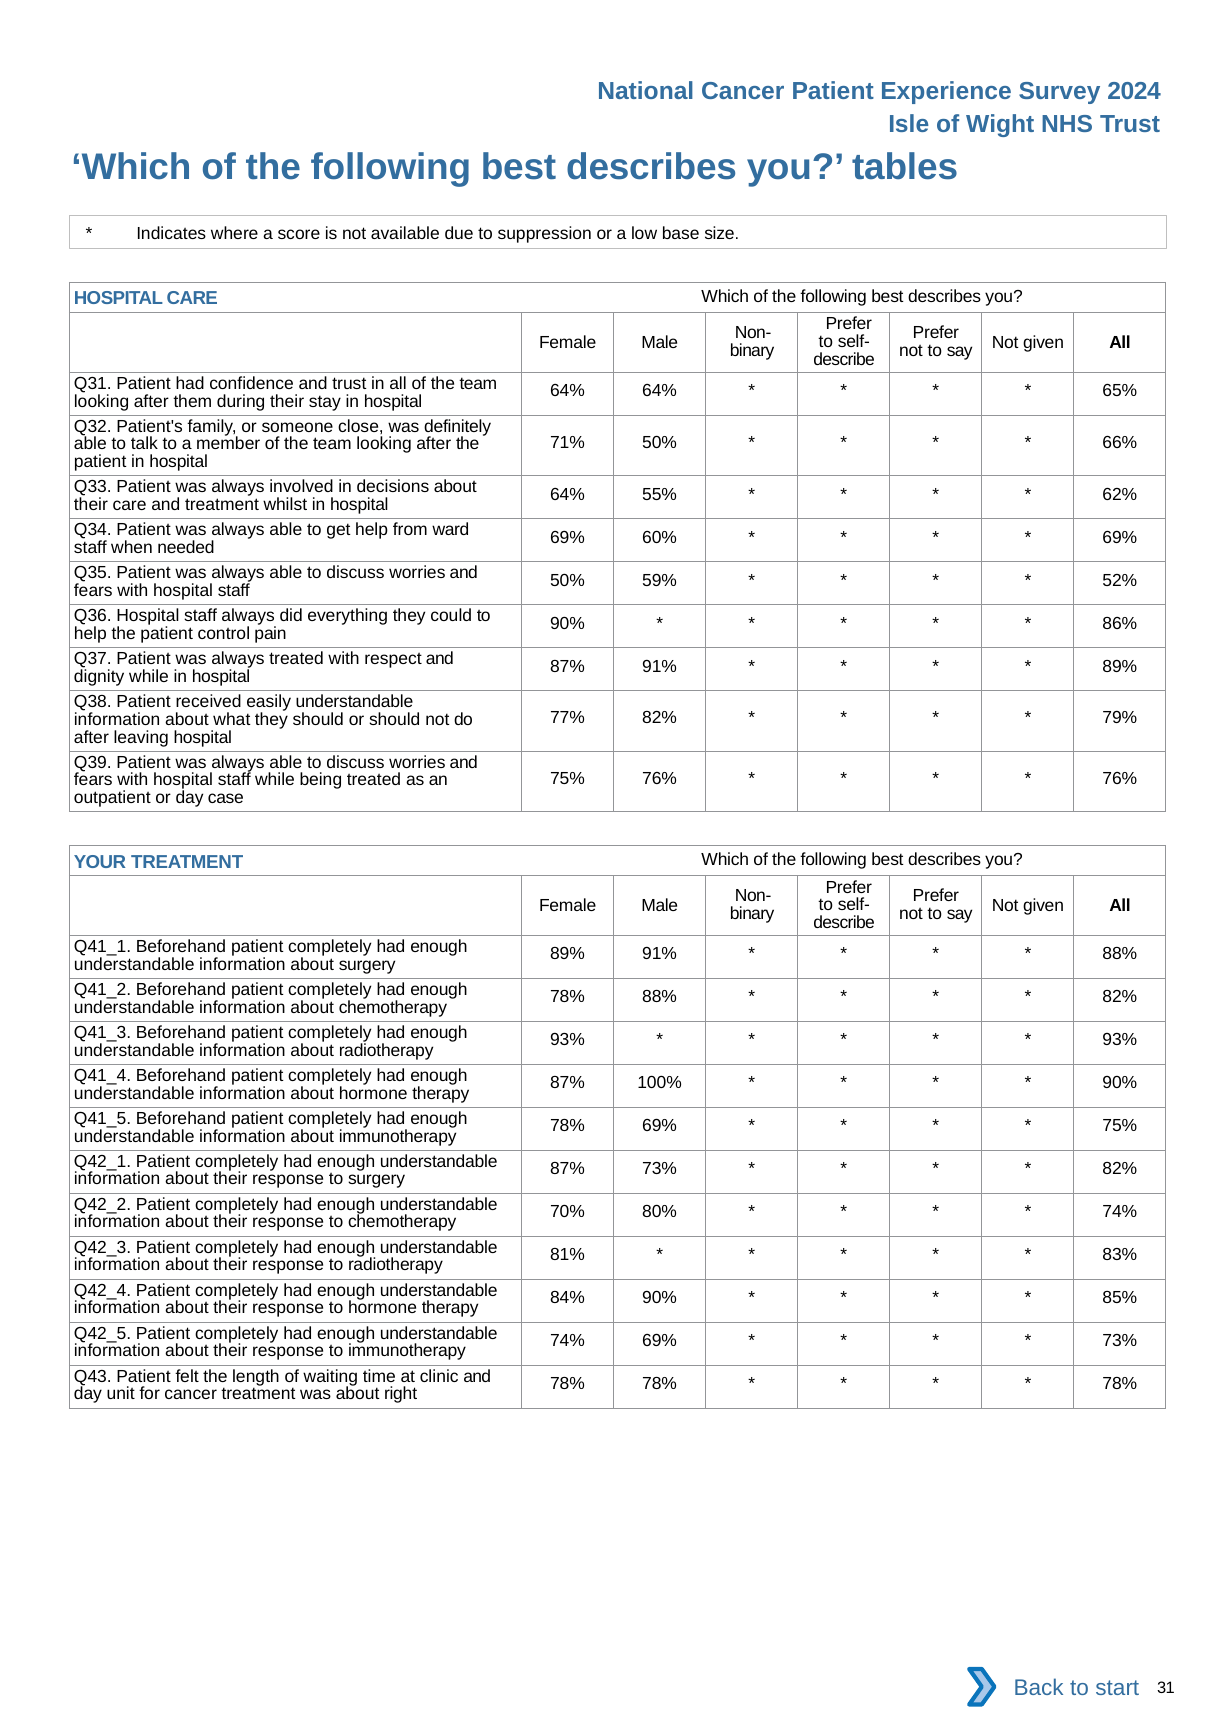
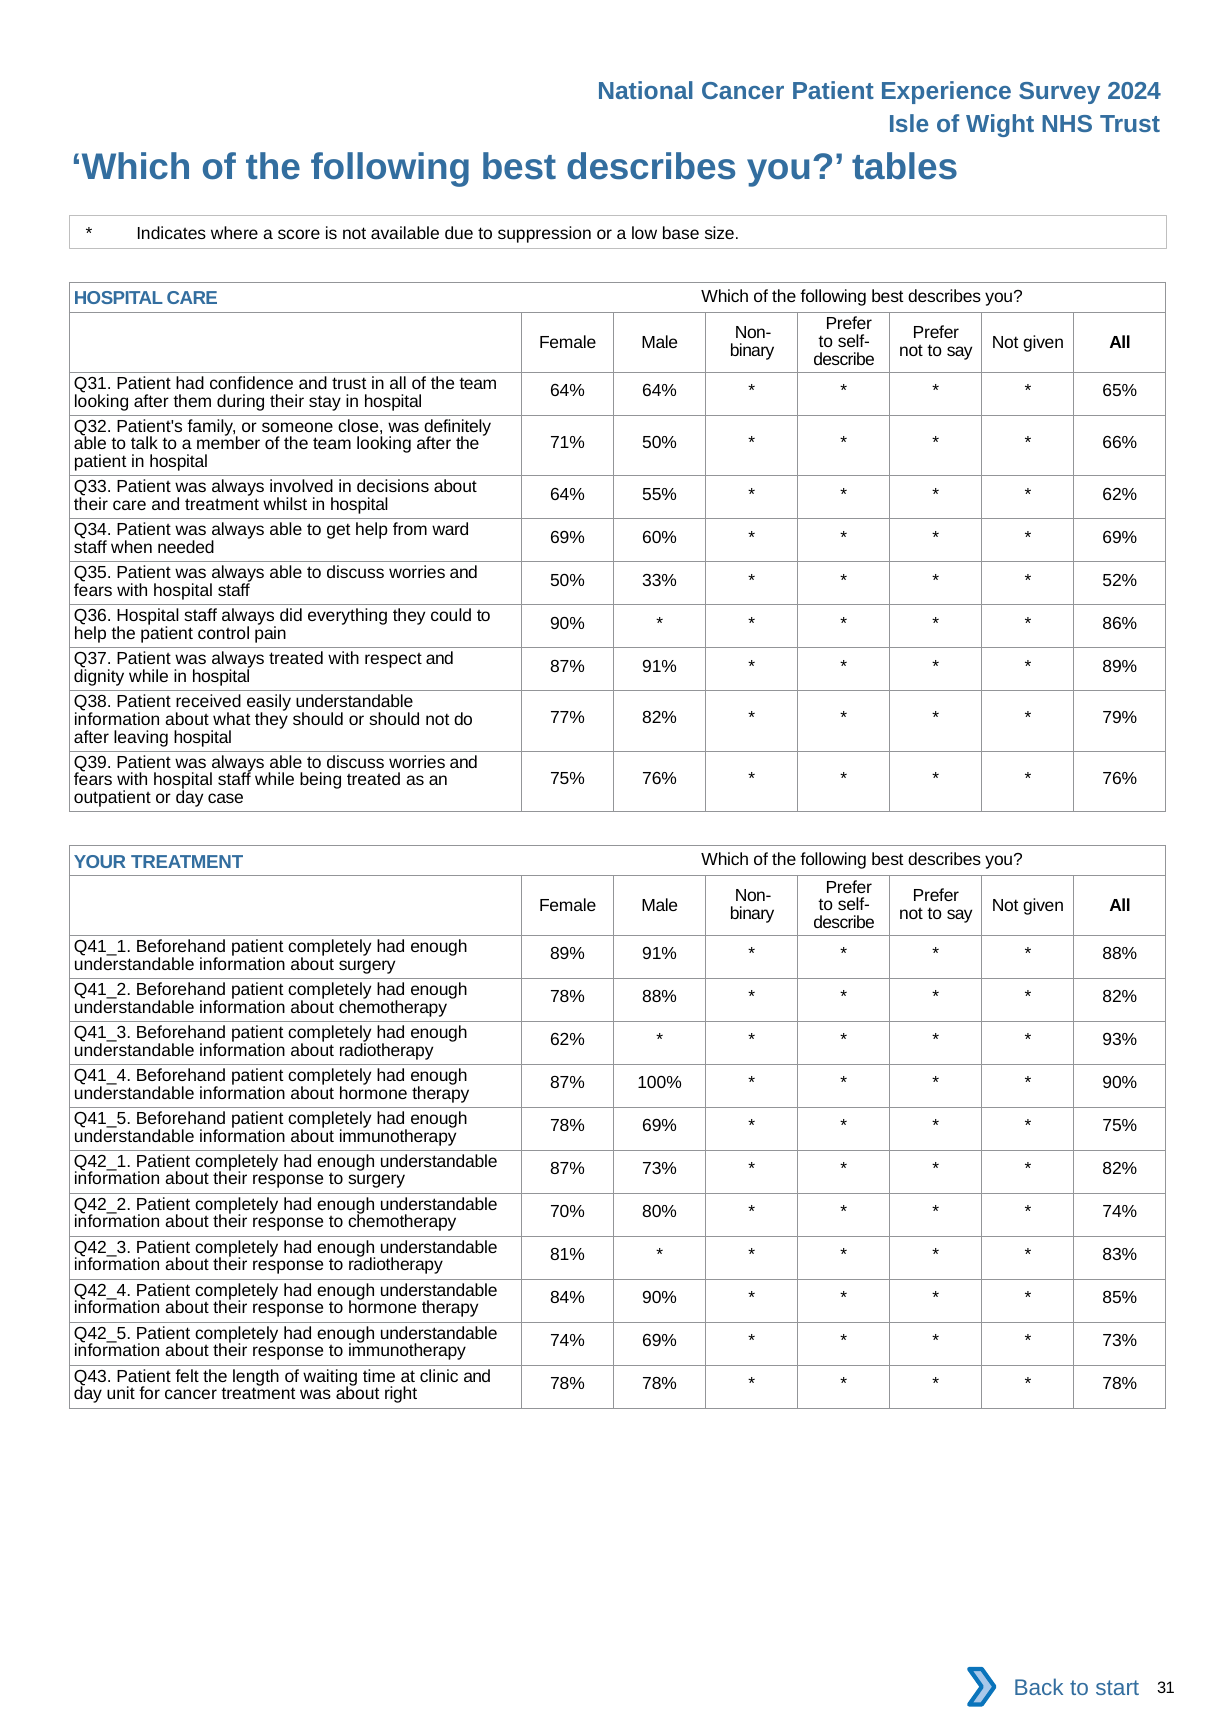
59%: 59% -> 33%
93% at (568, 1040): 93% -> 62%
